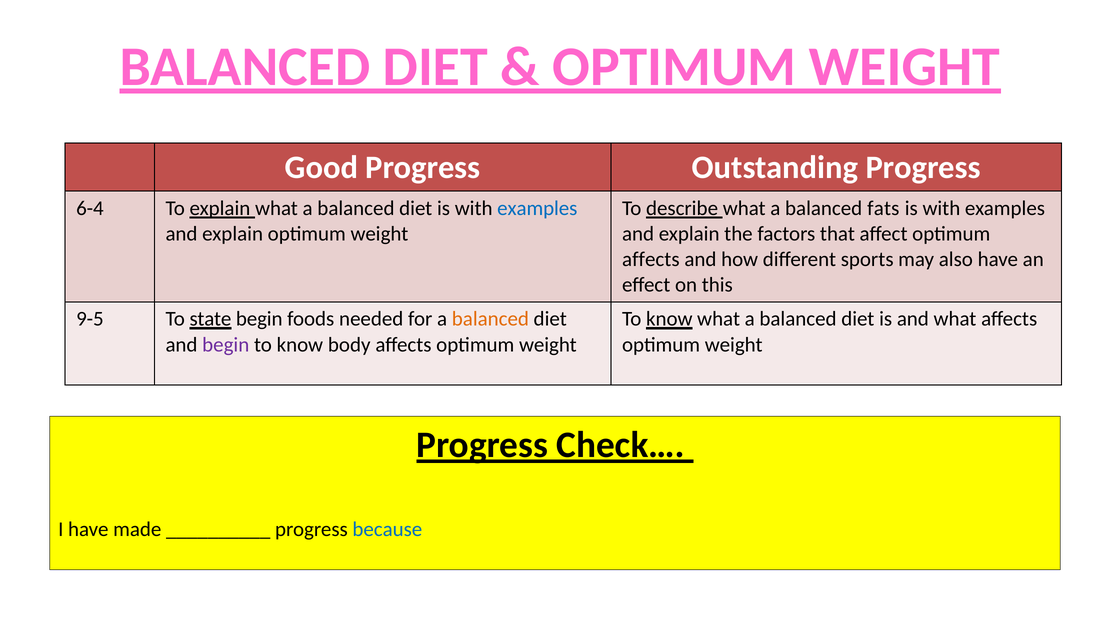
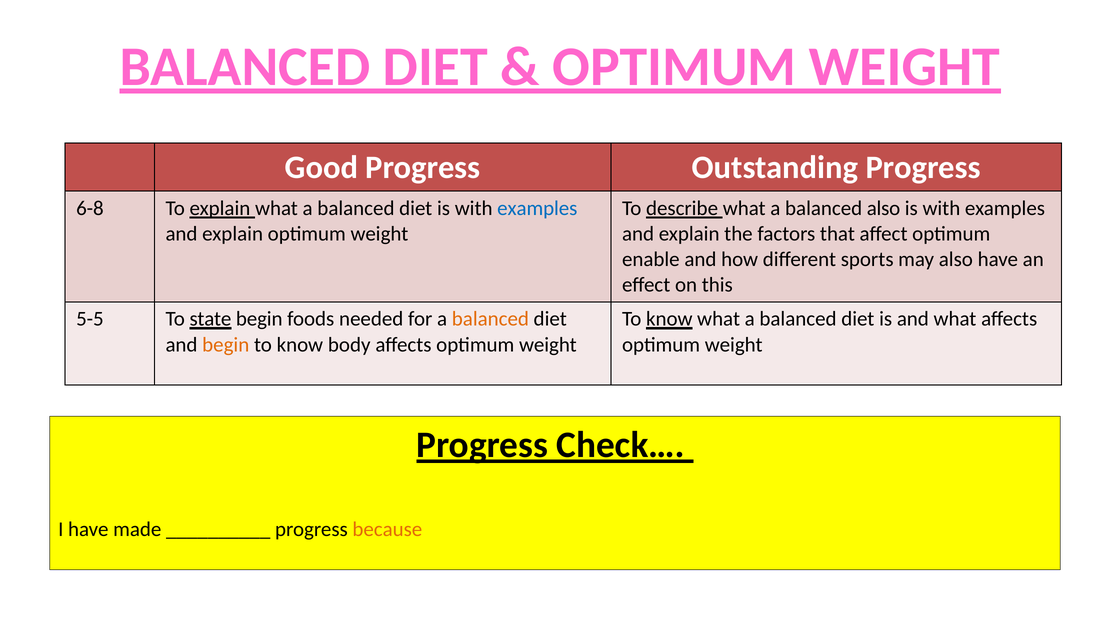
6-4: 6-4 -> 6-8
balanced fats: fats -> also
affects at (651, 259): affects -> enable
9-5: 9-5 -> 5-5
begin at (226, 345) colour: purple -> orange
because colour: blue -> orange
